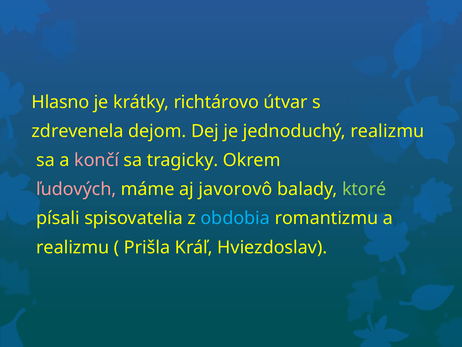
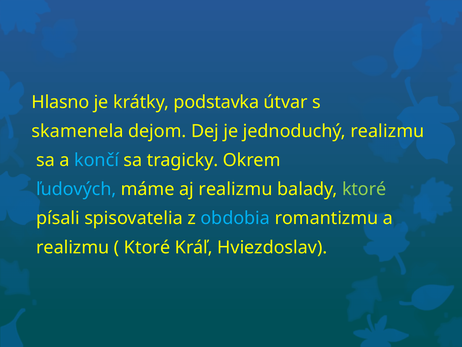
richtárovo: richtárovo -> podstavka
zdrevenela: zdrevenela -> skamenela
končí colour: pink -> light blue
ľudových colour: pink -> light blue
aj javorovô: javorovô -> realizmu
Prišla at (147, 247): Prišla -> Ktoré
